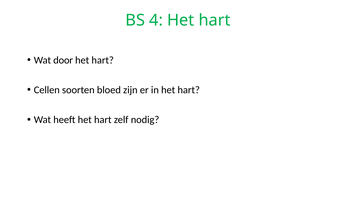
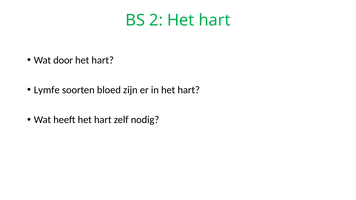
4: 4 -> 2
Cellen: Cellen -> Lymfe
